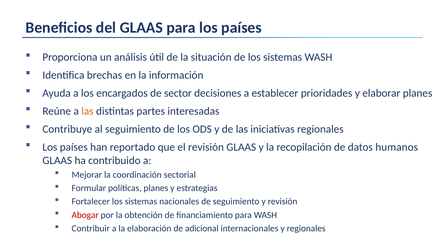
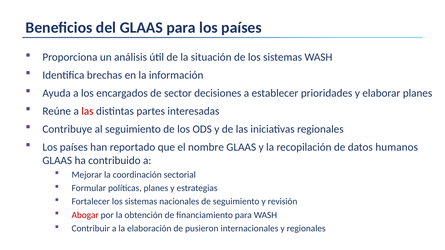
las at (87, 111) colour: orange -> red
el revisión: revisión -> nombre
adicional: adicional -> pusieron
